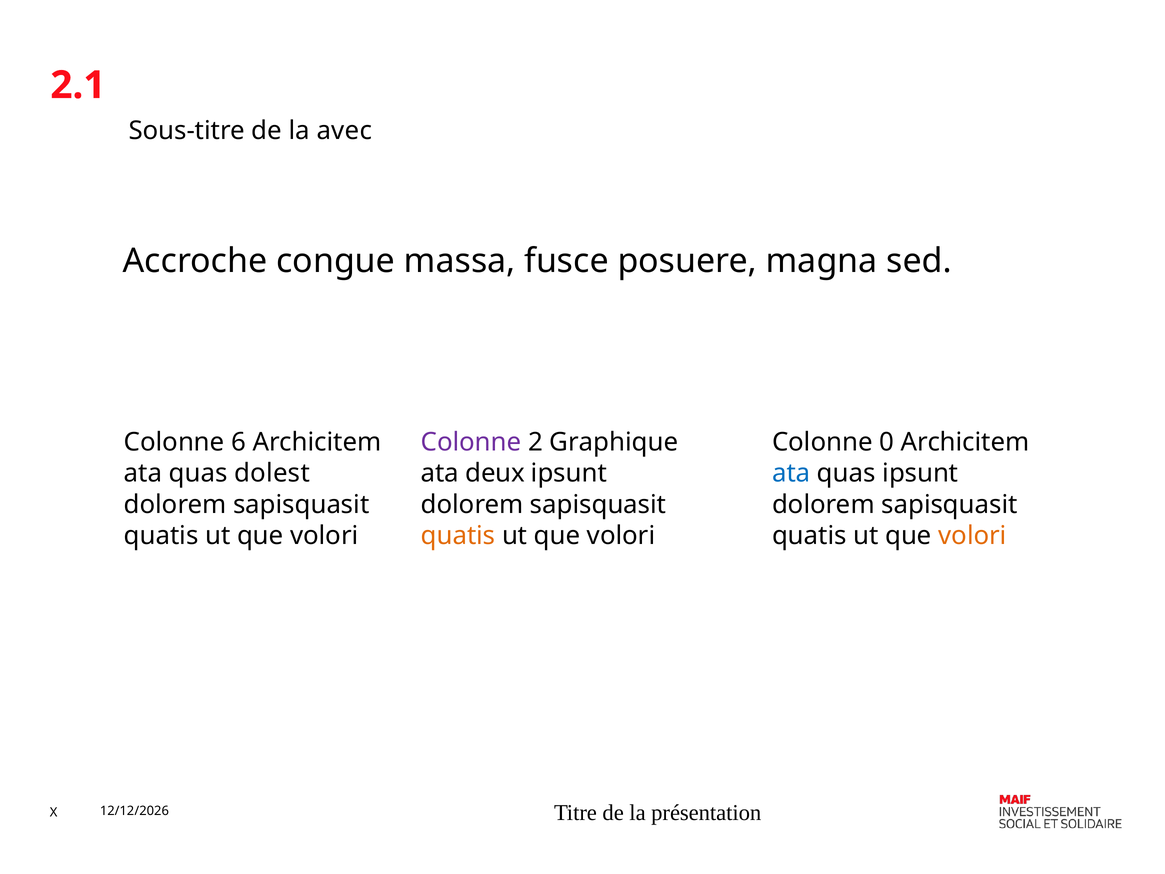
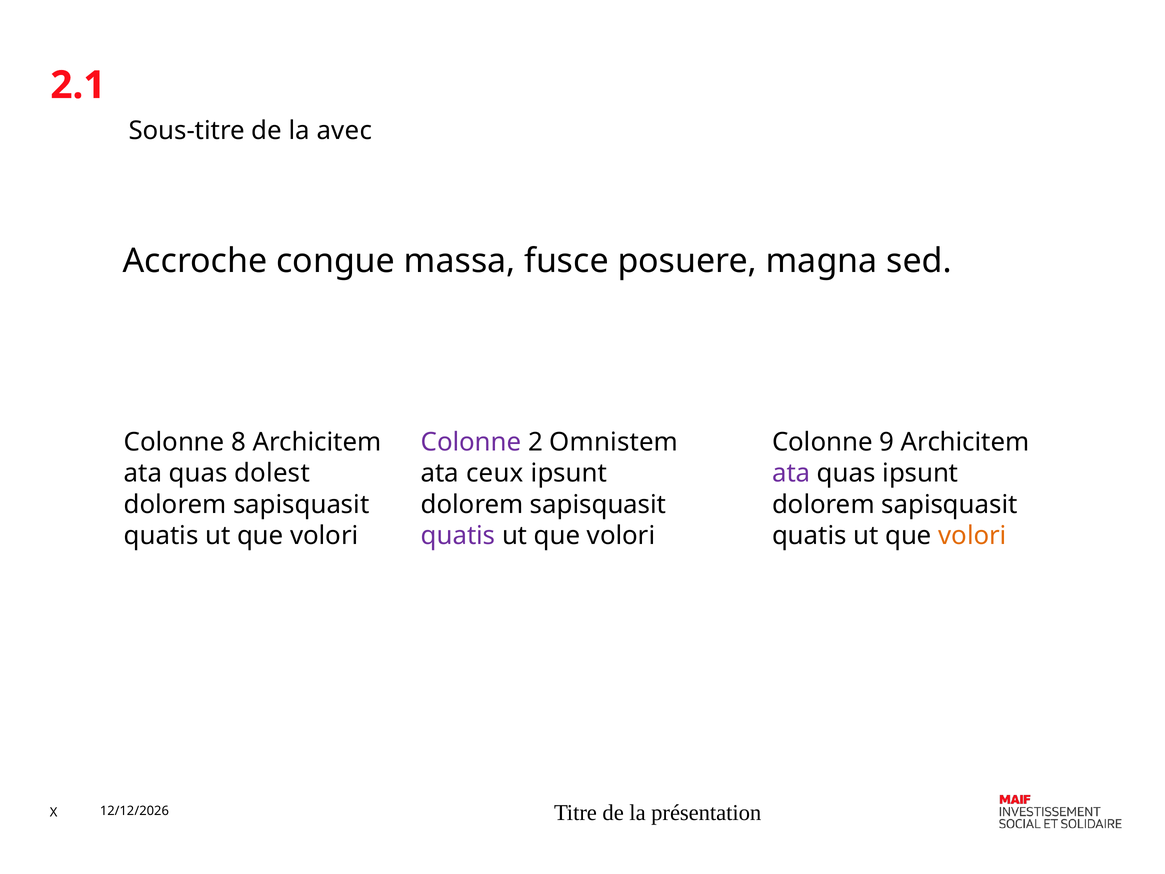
6: 6 -> 8
Graphique: Graphique -> Omnistem
0: 0 -> 9
deux: deux -> ceux
ata at (791, 473) colour: blue -> purple
quatis at (458, 535) colour: orange -> purple
